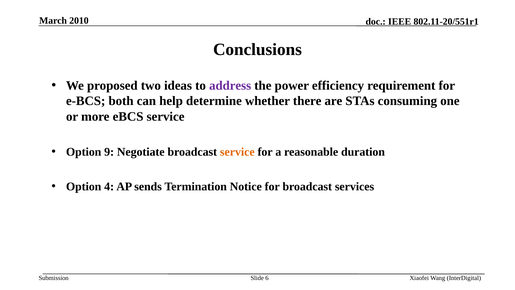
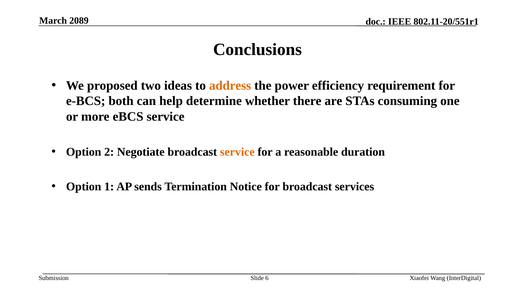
2010: 2010 -> 2089
address colour: purple -> orange
9: 9 -> 2
4: 4 -> 1
